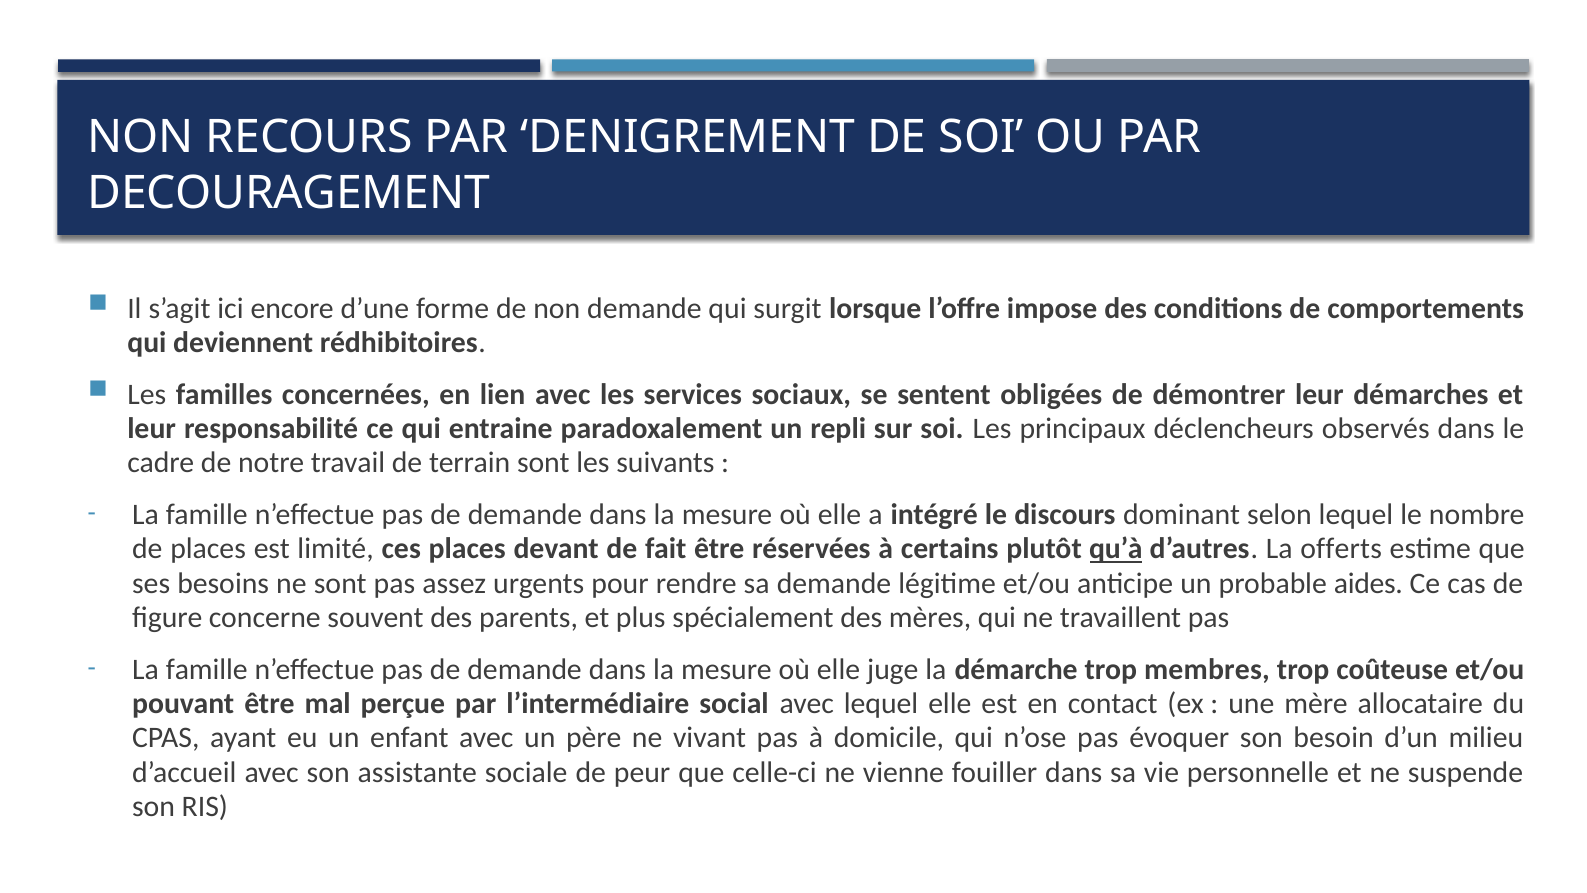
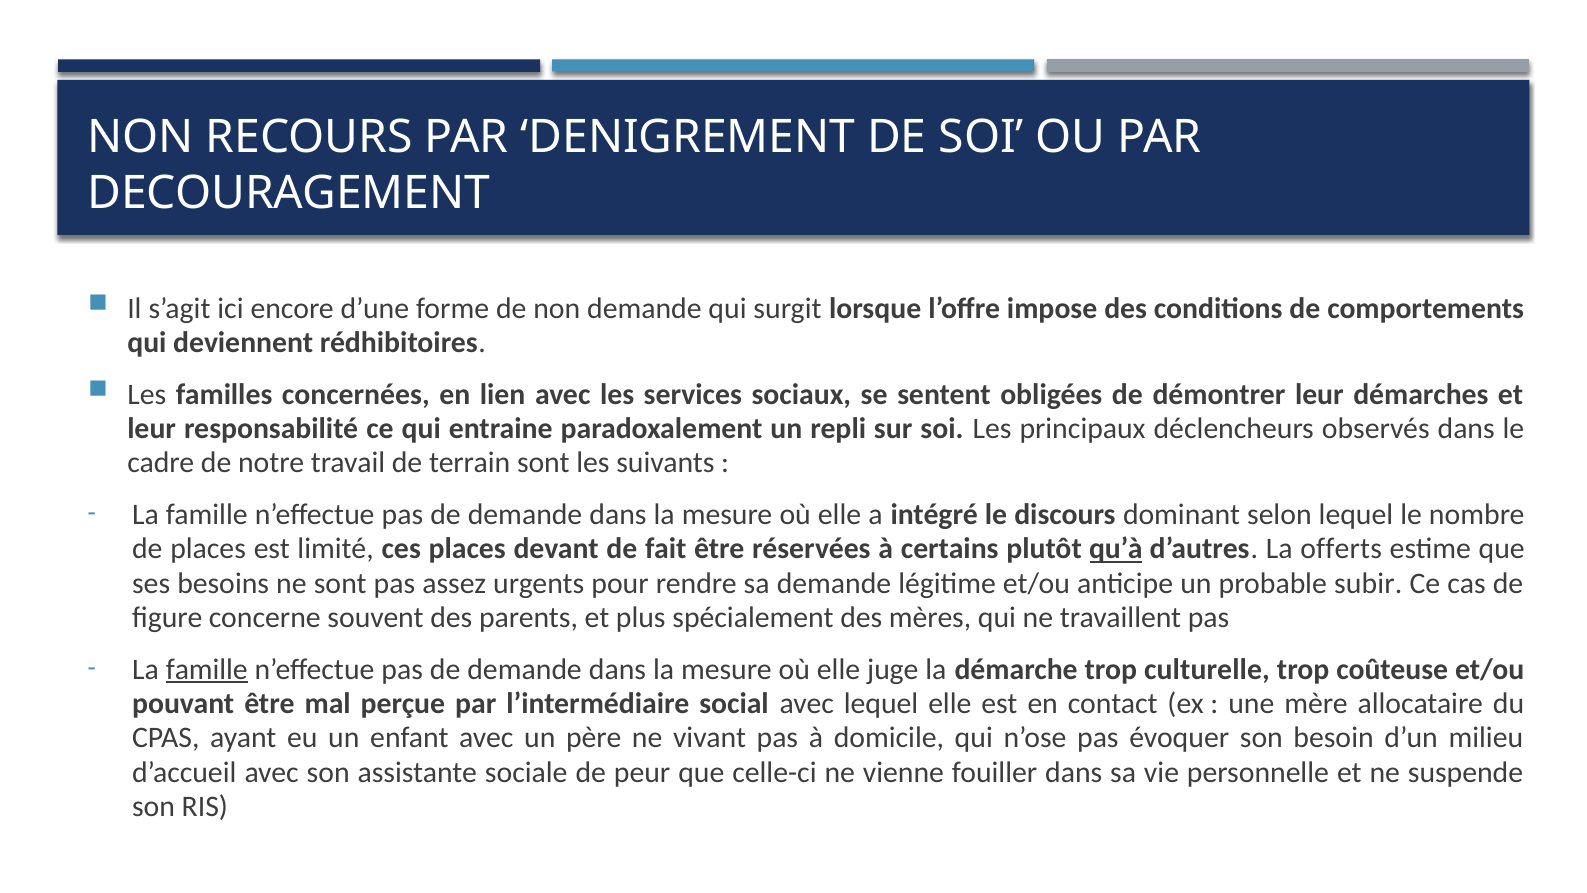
aides: aides -> subir
famille at (207, 669) underline: none -> present
membres: membres -> culturelle
